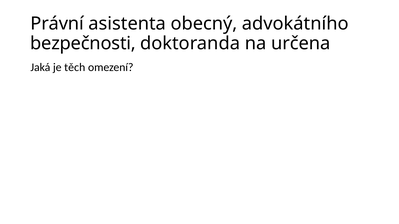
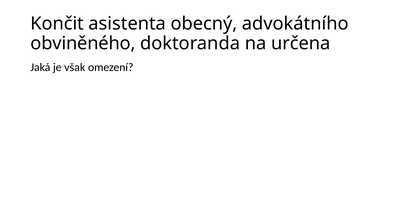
Právní: Právní -> Končit
bezpečnosti: bezpečnosti -> obviněného
těch: těch -> však
